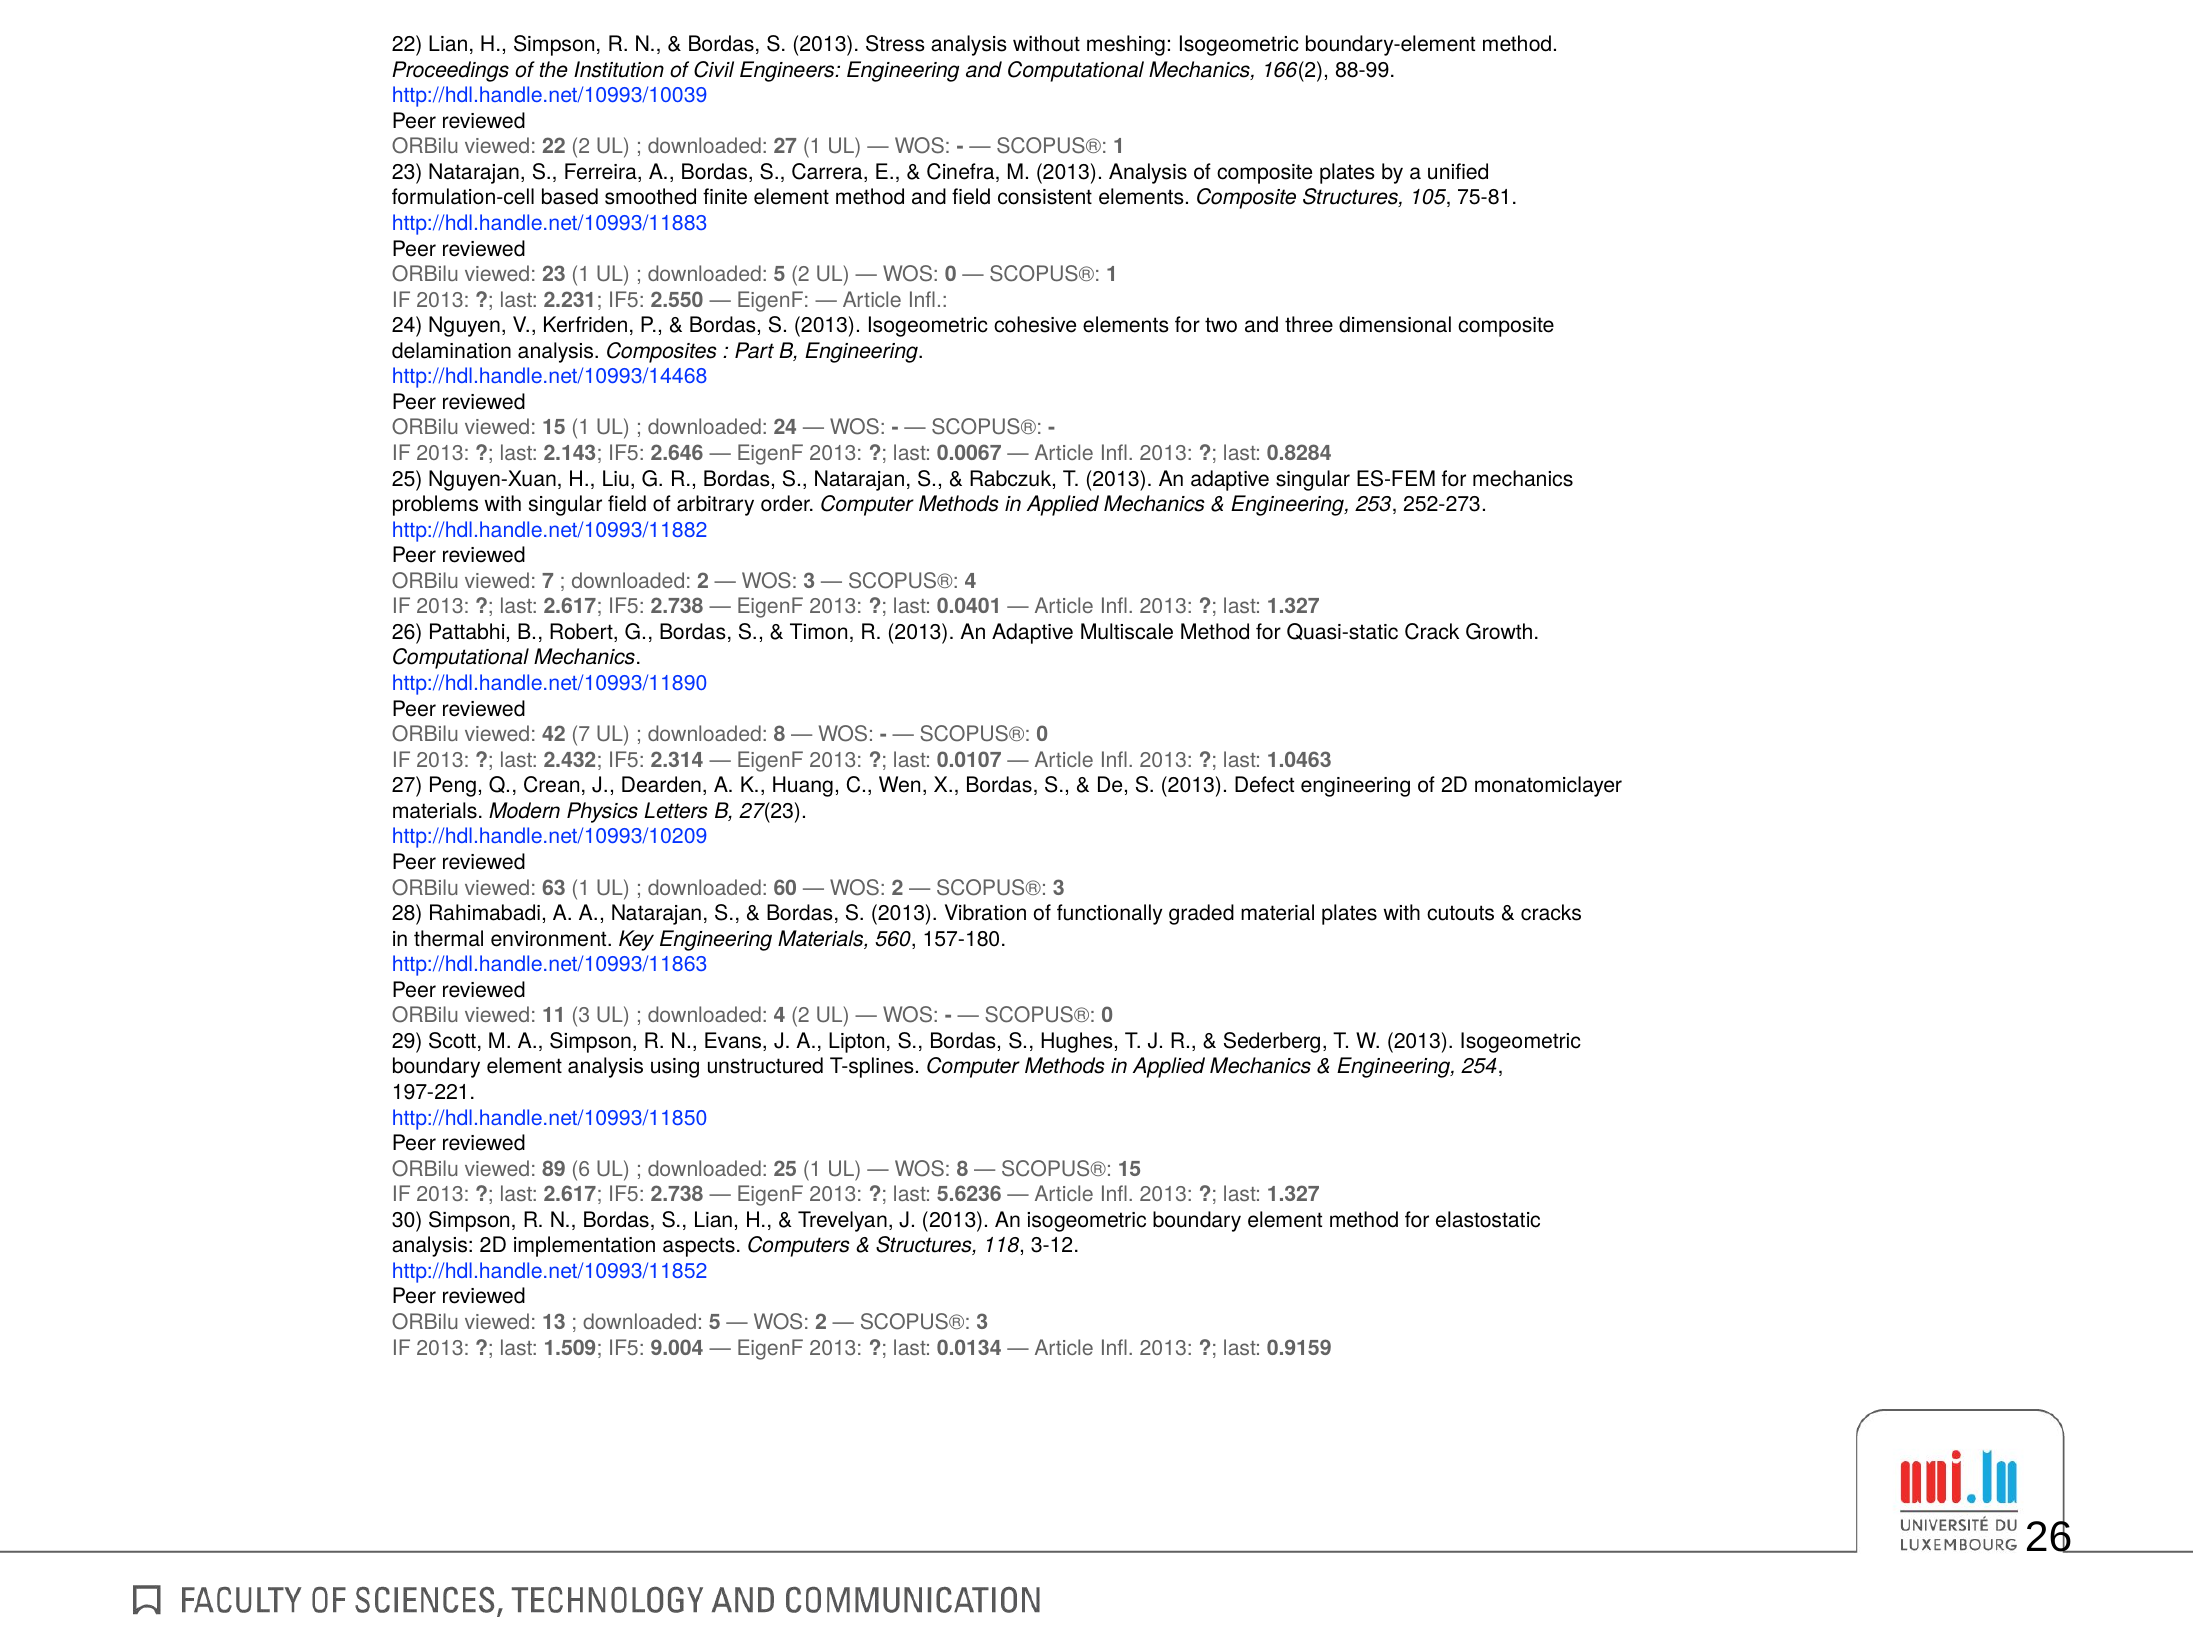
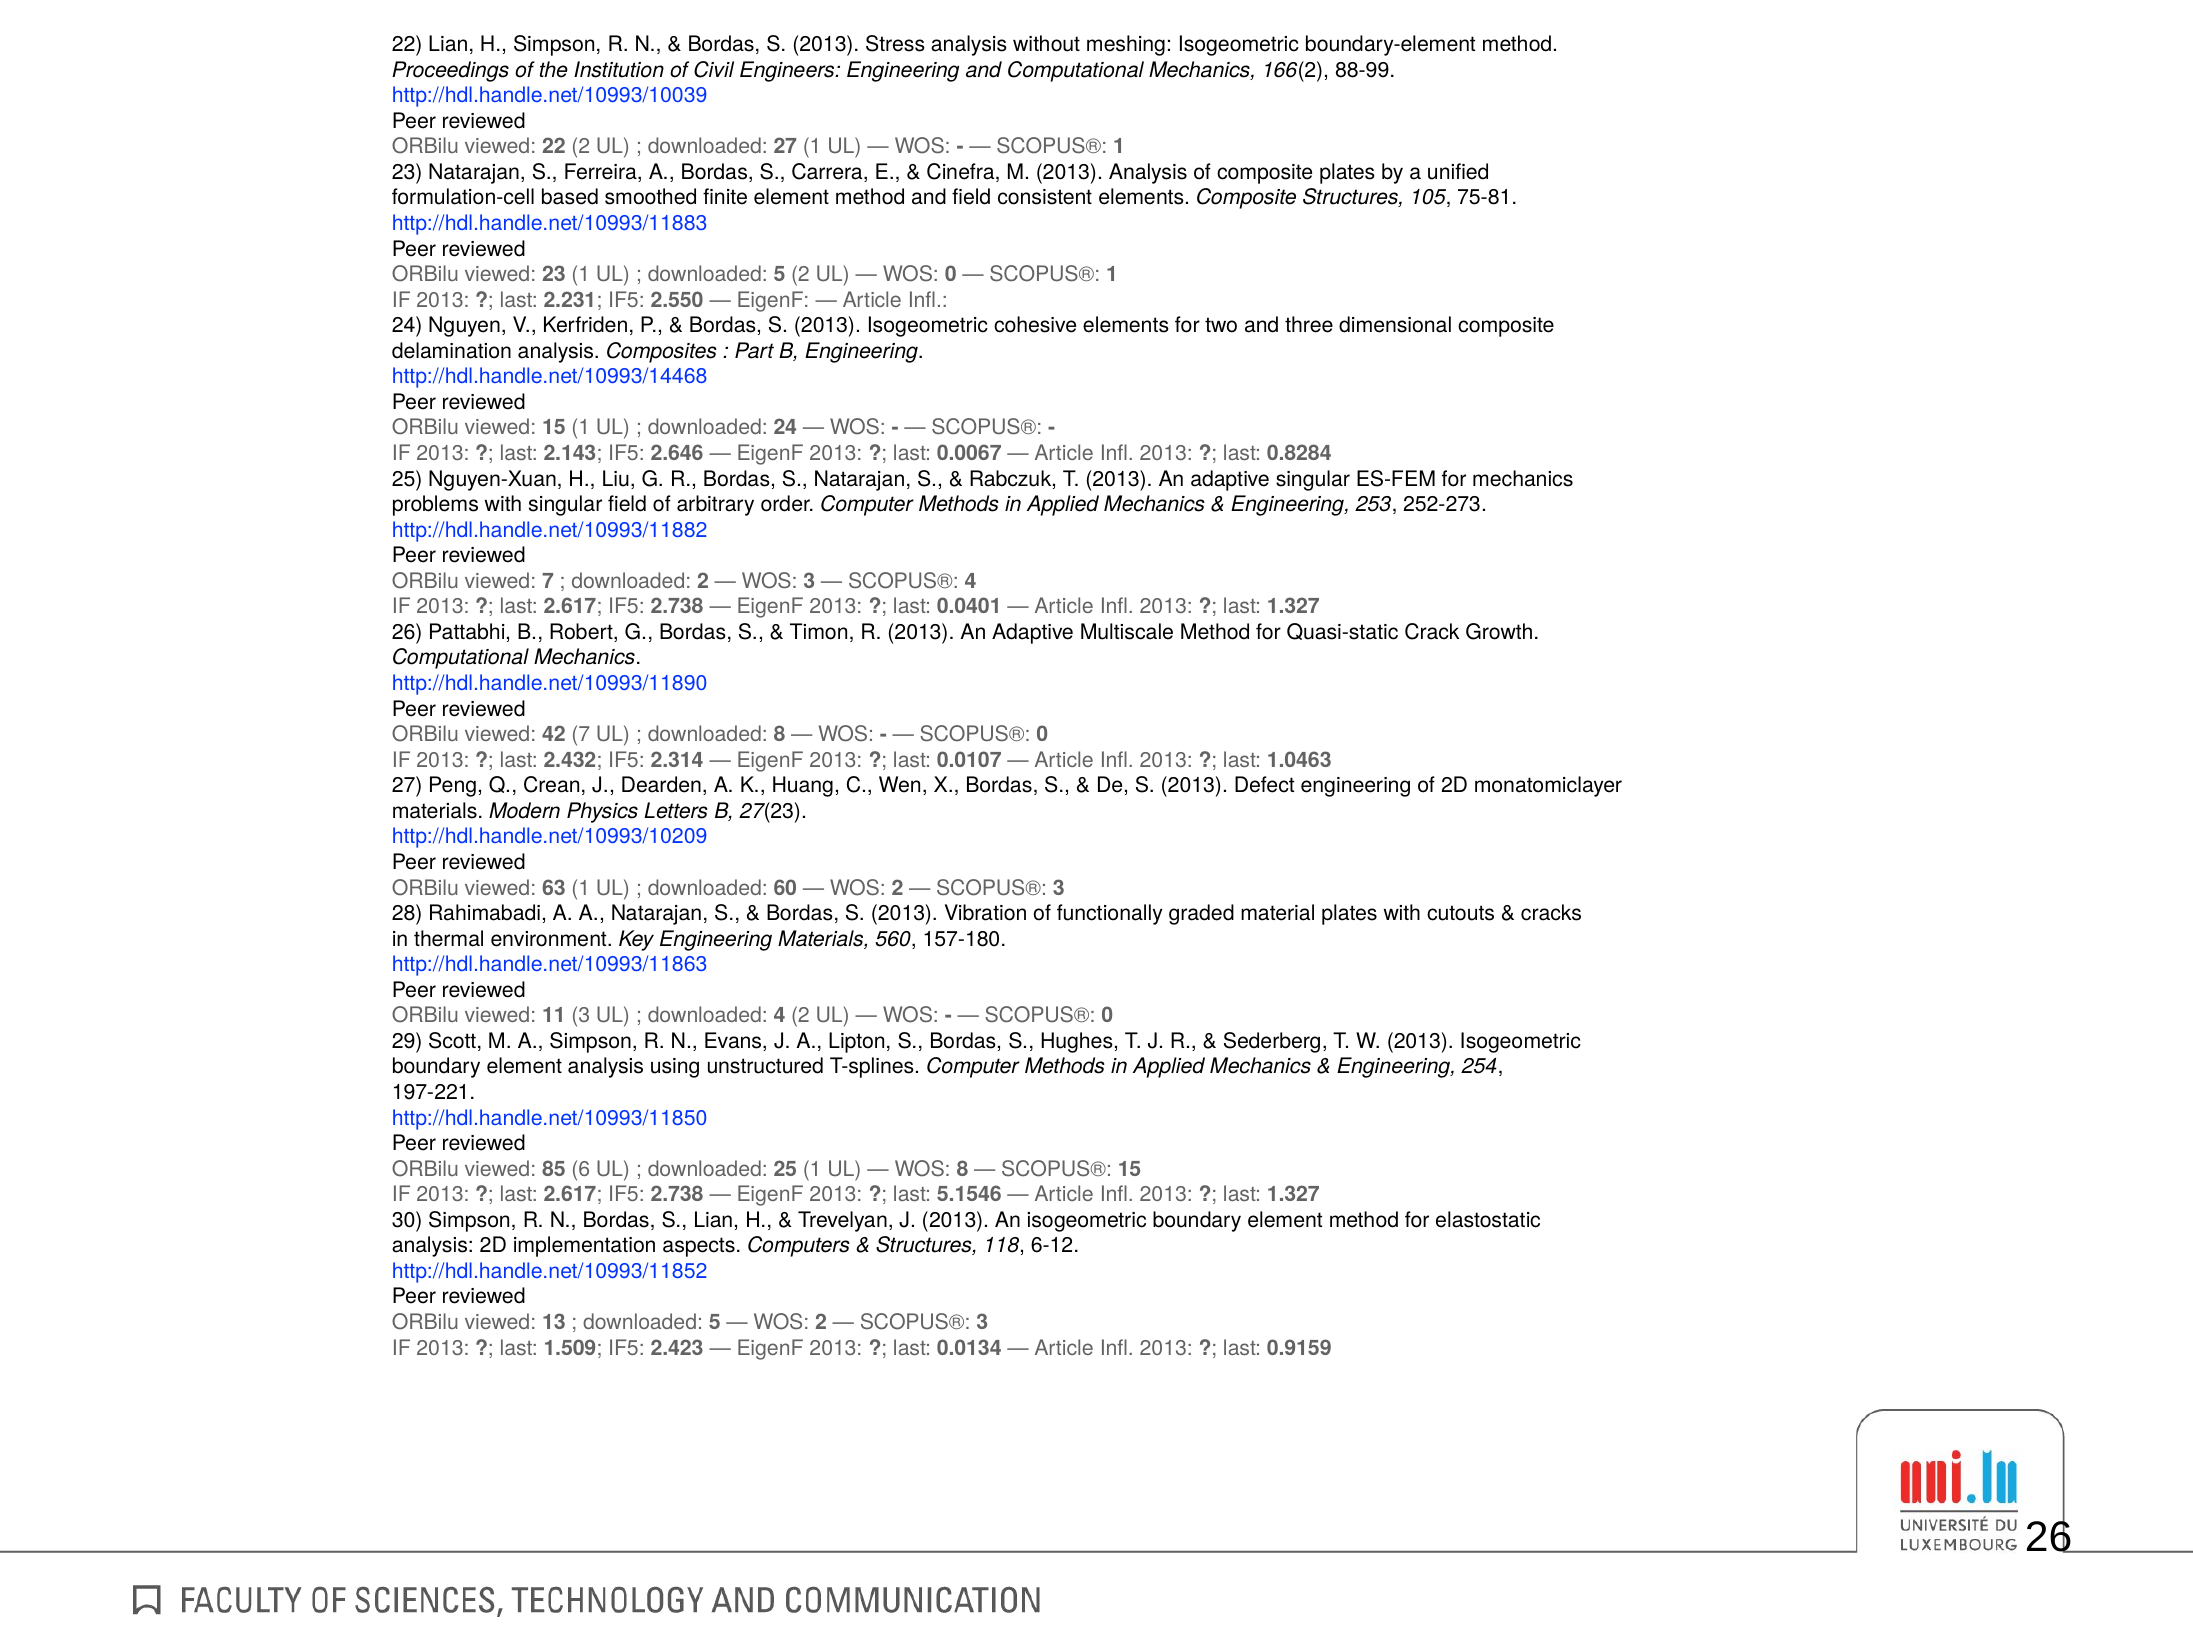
89: 89 -> 85
5.6236: 5.6236 -> 5.1546
3-12: 3-12 -> 6-12
9.004: 9.004 -> 2.423
